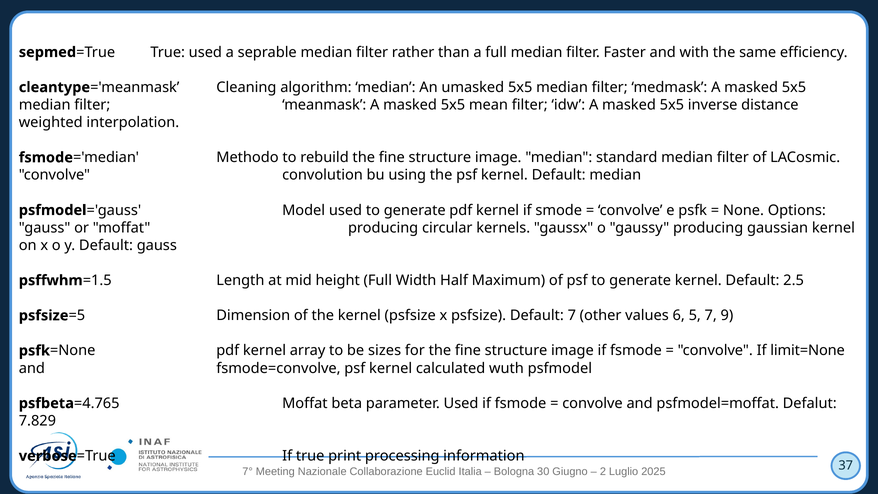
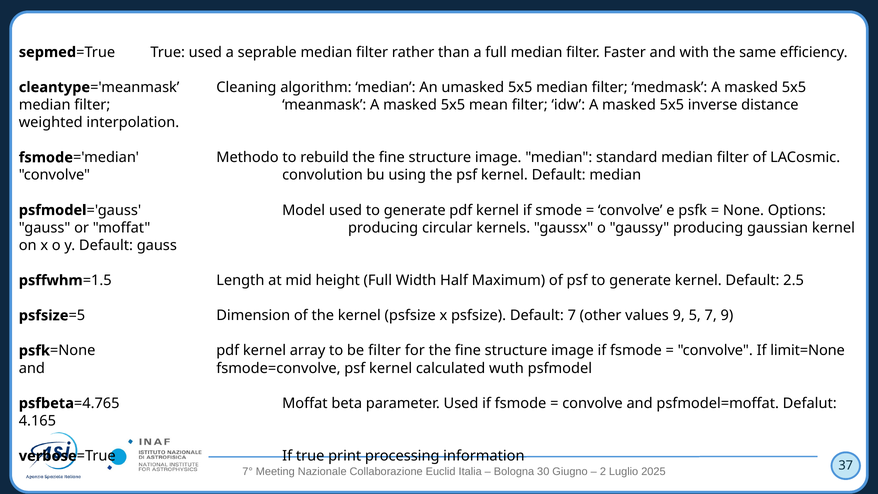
values 6: 6 -> 9
be sizes: sizes -> filter
7.829: 7.829 -> 4.165
